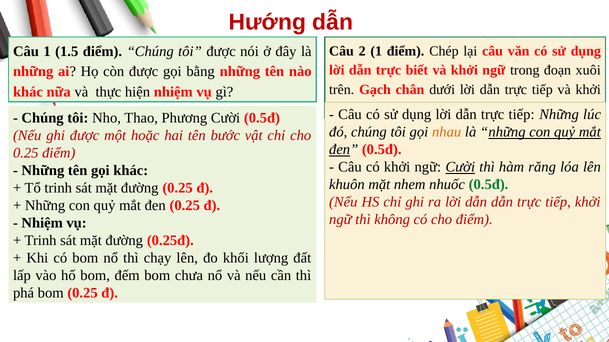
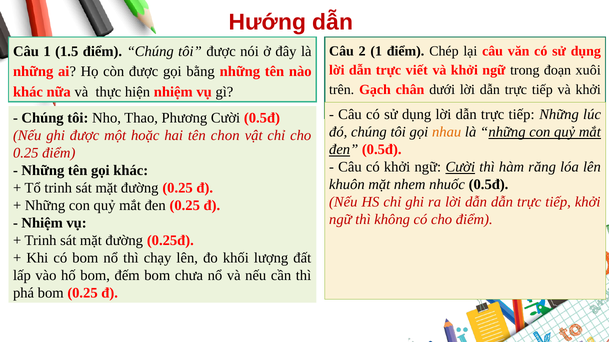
biết: biết -> viết
bước: bước -> chon
0.5đ at (489, 185) colour: green -> black
